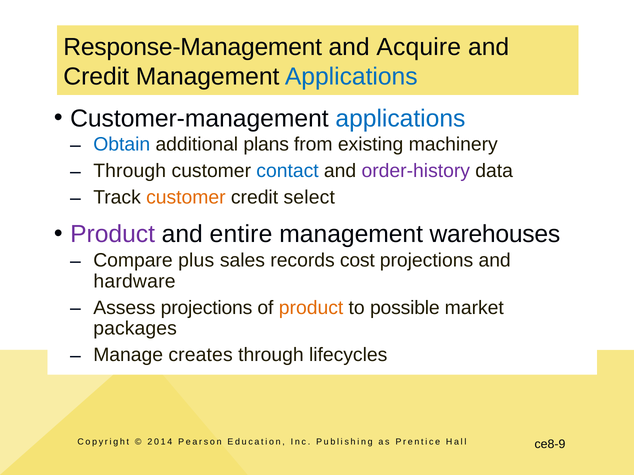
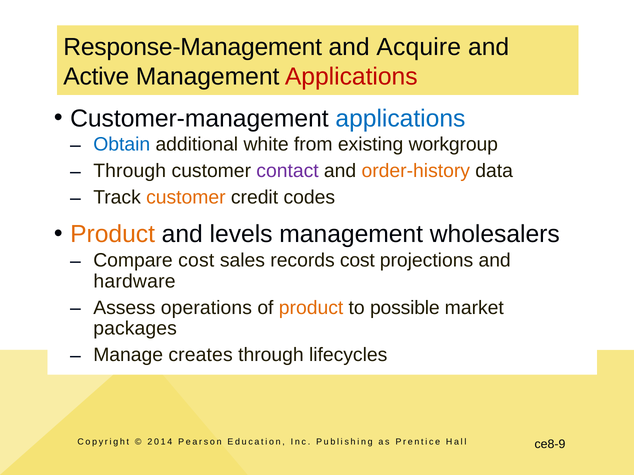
Credit at (96, 77): Credit -> Active
Applications at (351, 77) colour: blue -> red
plans: plans -> white
machinery: machinery -> workgroup
contact colour: blue -> purple
order-history colour: purple -> orange
select: select -> codes
Product at (113, 235) colour: purple -> orange
entire: entire -> levels
warehouses: warehouses -> wholesalers
Compare plus: plus -> cost
Assess projections: projections -> operations
